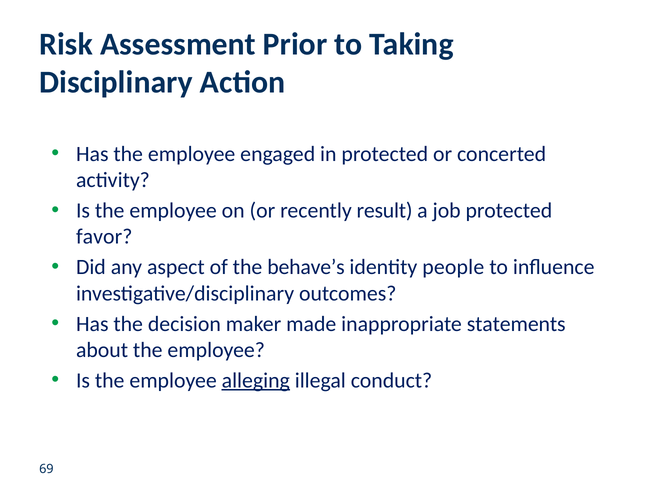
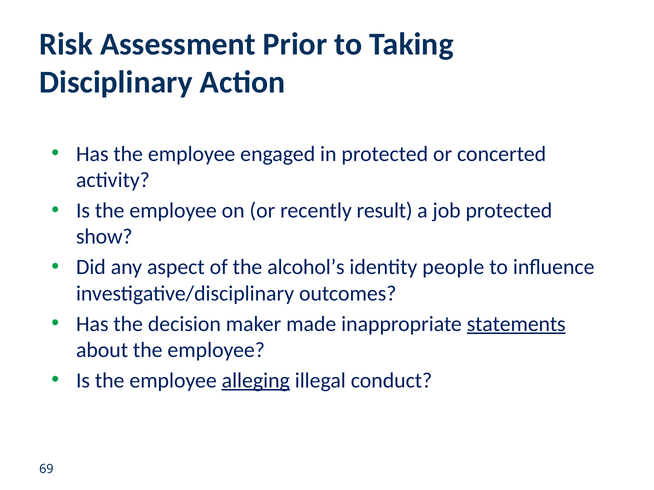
favor: favor -> show
behave’s: behave’s -> alcohol’s
statements underline: none -> present
